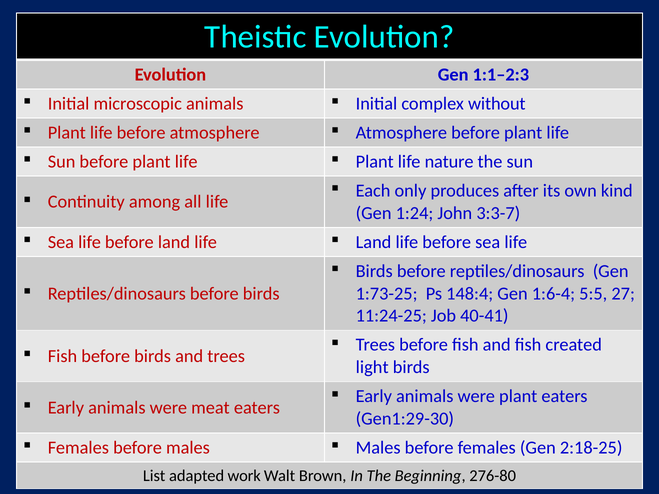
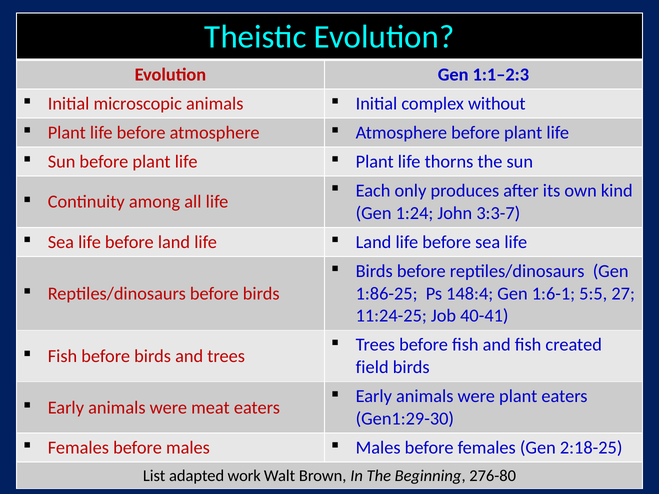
nature: nature -> thorns
1:73-25: 1:73-25 -> 1:86-25
1:6-4: 1:6-4 -> 1:6-1
light: light -> field
